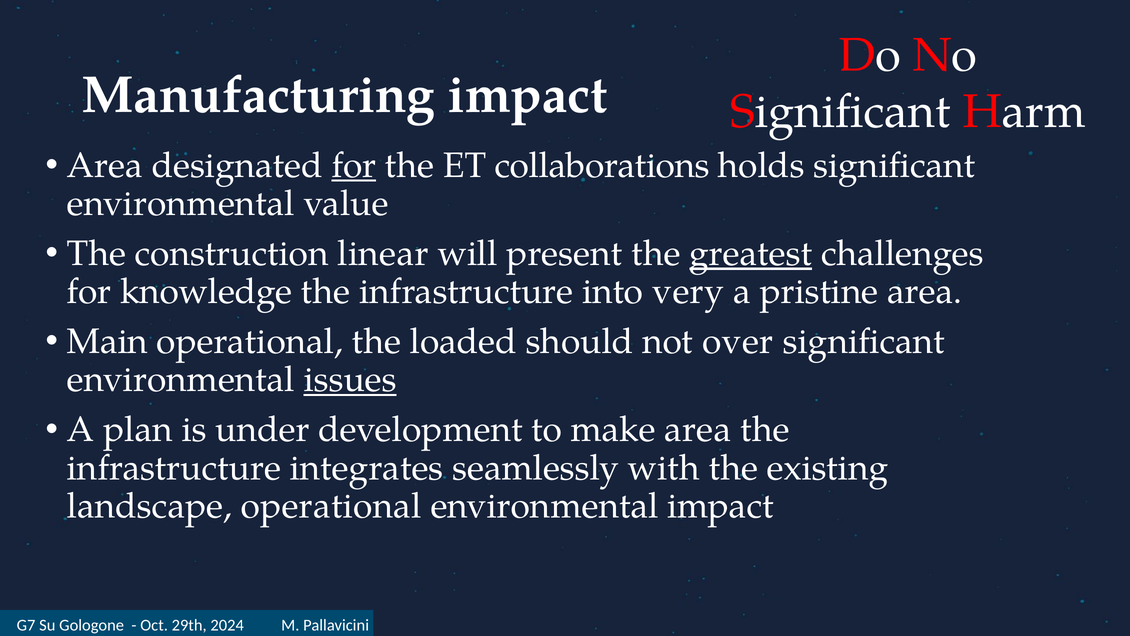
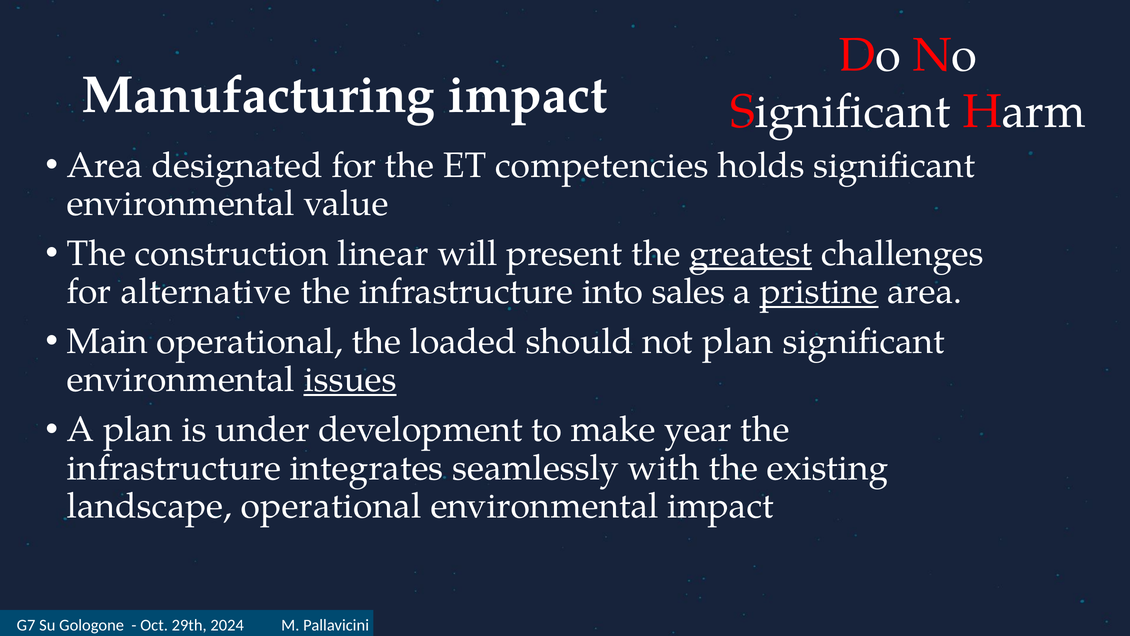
for at (354, 165) underline: present -> none
collaborations: collaborations -> competencies
knowledge: knowledge -> alternative
very: very -> sales
pristine underline: none -> present
not over: over -> plan
make area: area -> year
